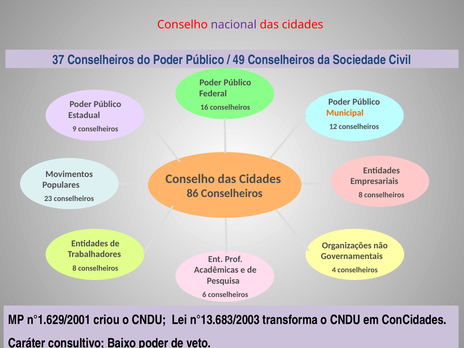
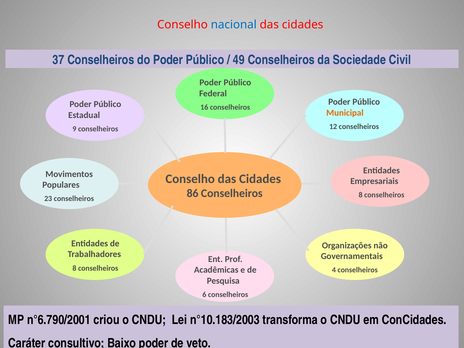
nacional colour: purple -> blue
n°1.629/2001: n°1.629/2001 -> n°6.790/2001
n°13.683/2003: n°13.683/2003 -> n°10.183/2003
